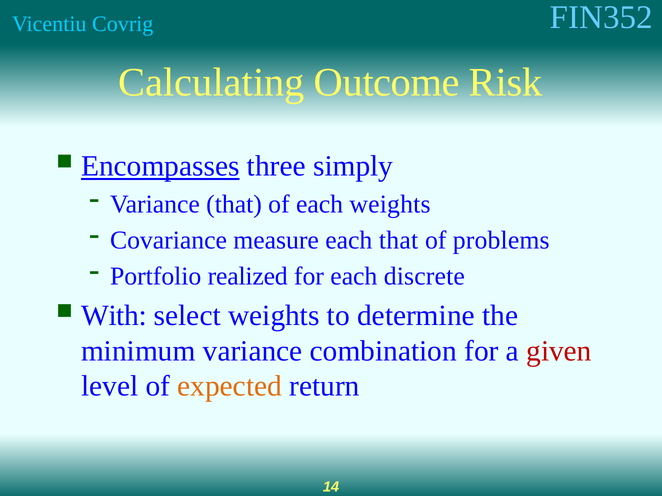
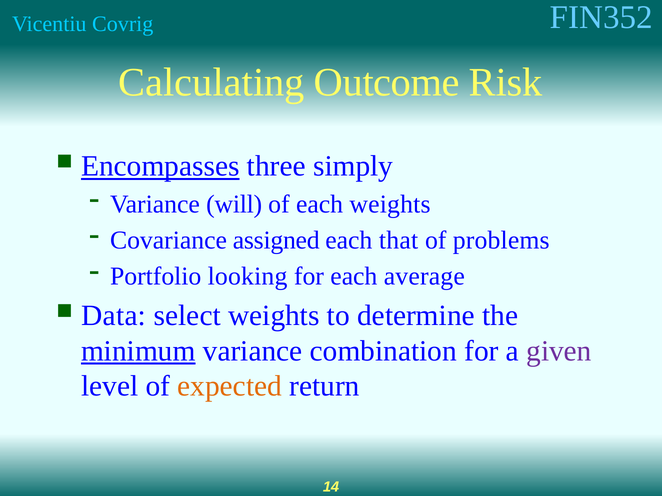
Variance that: that -> will
measure: measure -> assigned
realized: realized -> looking
discrete: discrete -> average
With: With -> Data
minimum underline: none -> present
given colour: red -> purple
